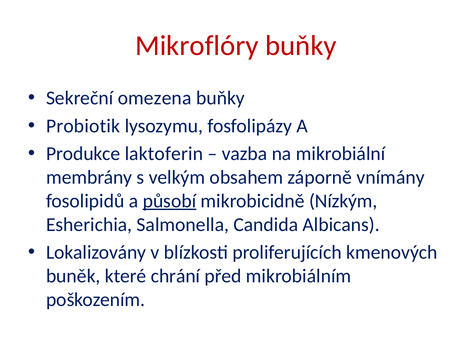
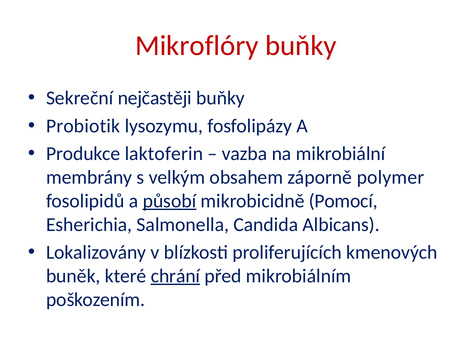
omezena: omezena -> nejčastěji
vnímány: vnímány -> polymer
Nízkým: Nízkým -> Pomocí
chrání underline: none -> present
